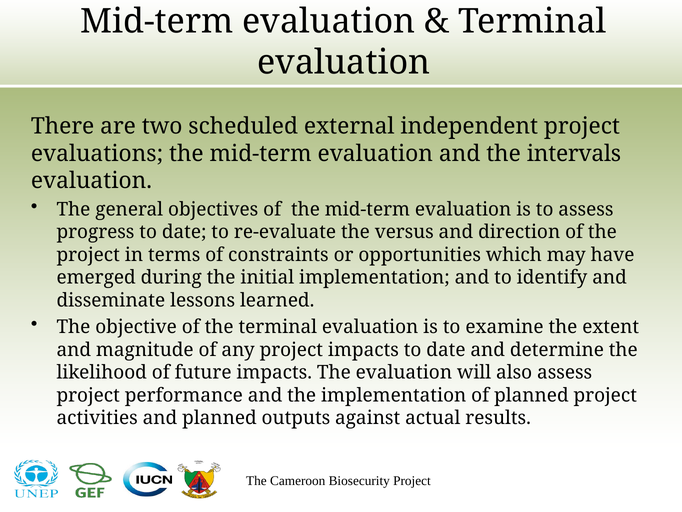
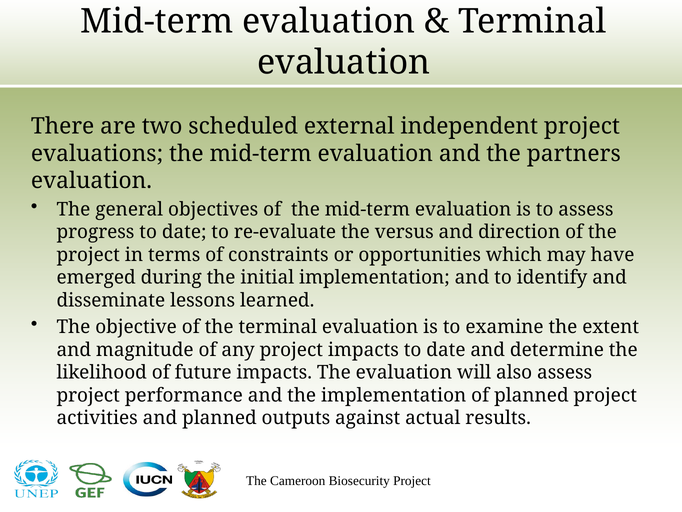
intervals: intervals -> partners
